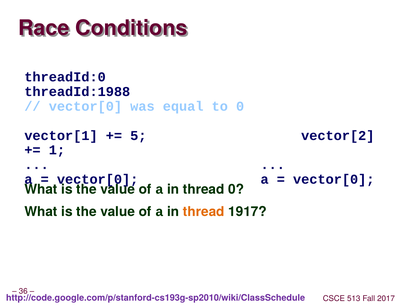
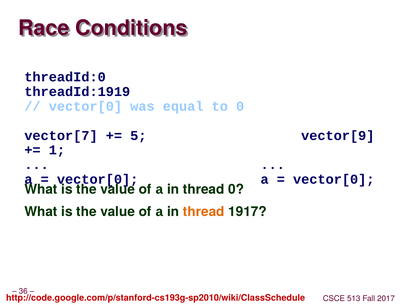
threadId:1988: threadId:1988 -> threadId:1919
vector[1: vector[1 -> vector[7
vector[2: vector[2 -> vector[9
http://code.google.com/p/stanford-cs193g-sp2010/wiki/ClassSchedule colour: purple -> red
